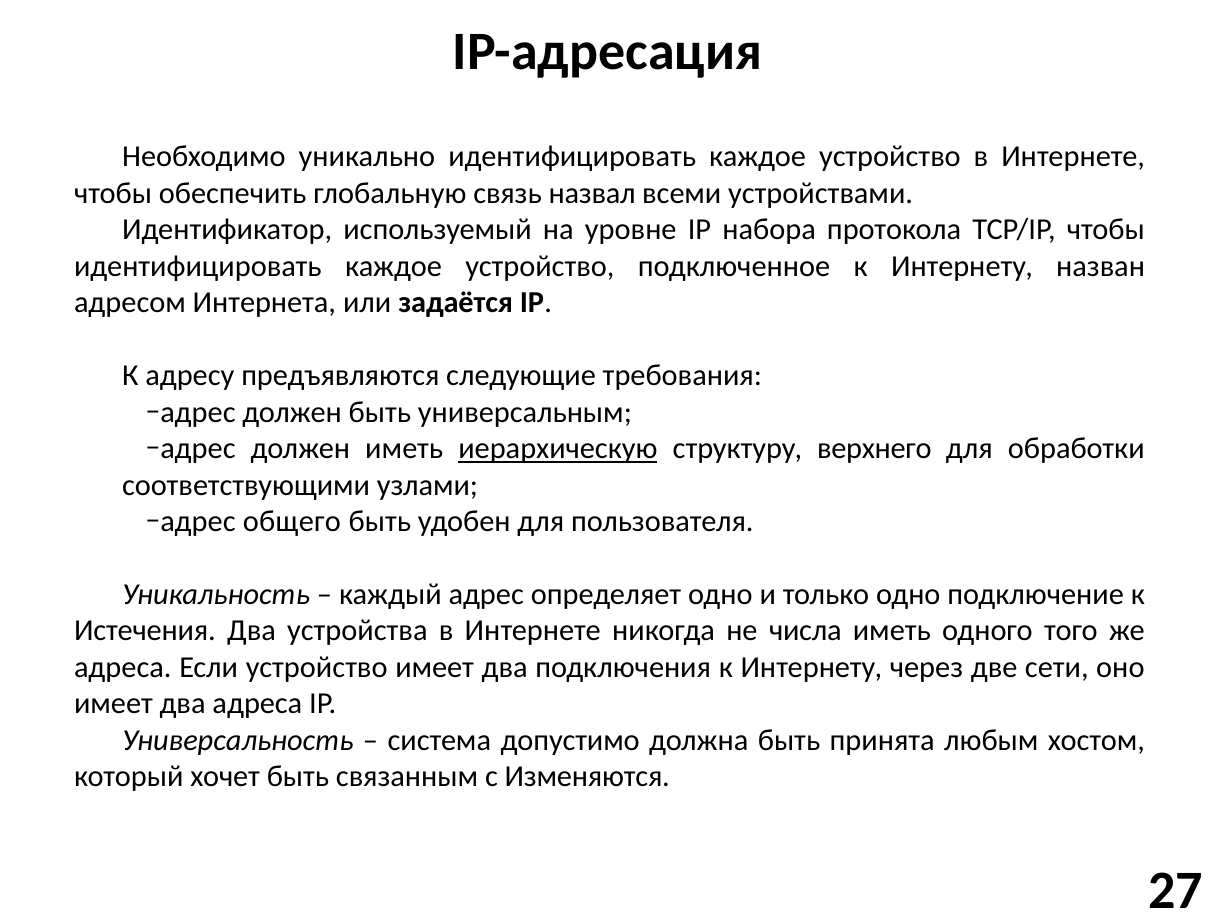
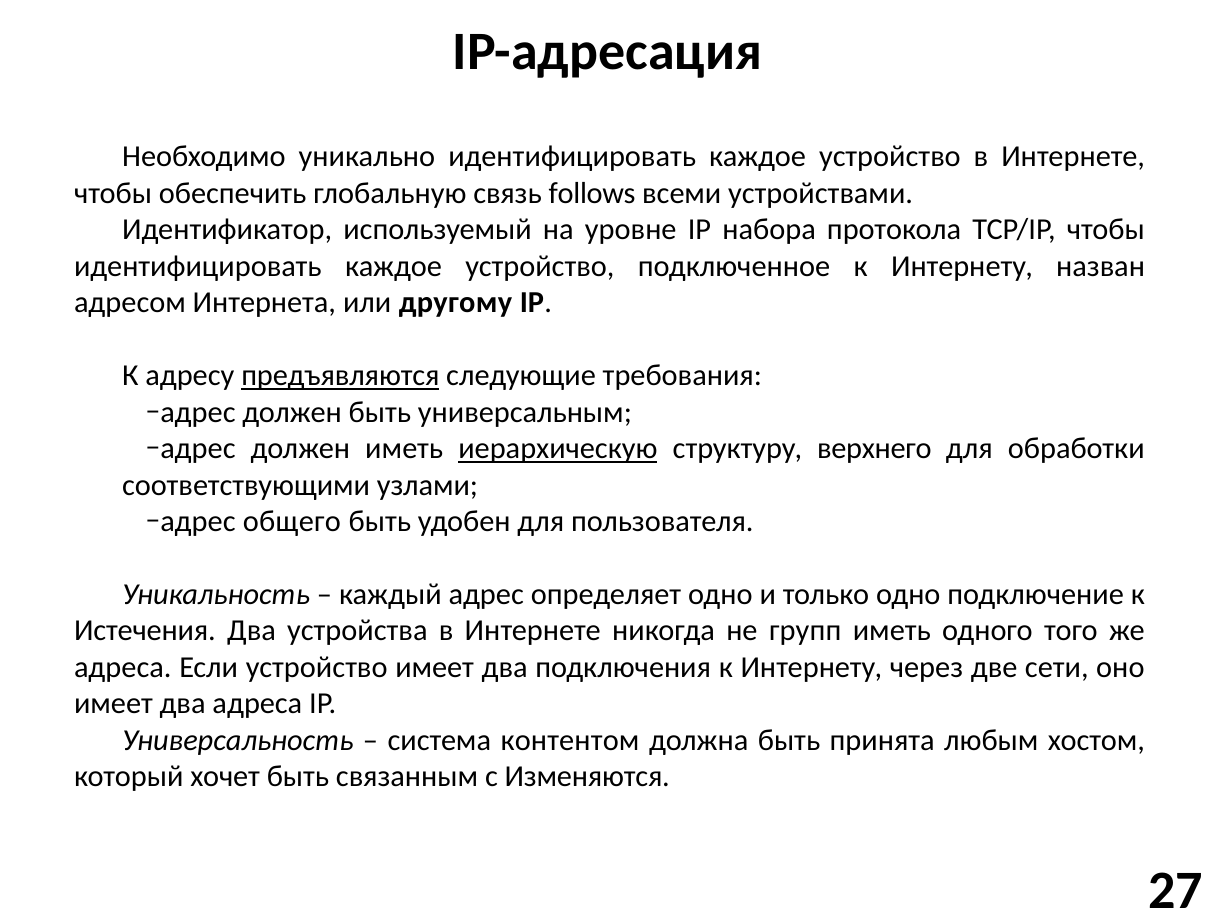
назвал: назвал -> follows
задаётся: задаётся -> другому
предъявляются underline: none -> present
числа: числа -> групп
допустимо: допустимо -> контентом
